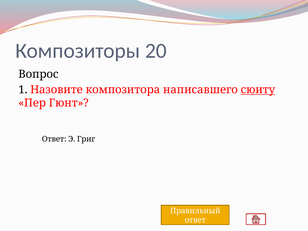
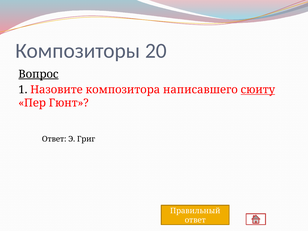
Вопрос underline: none -> present
